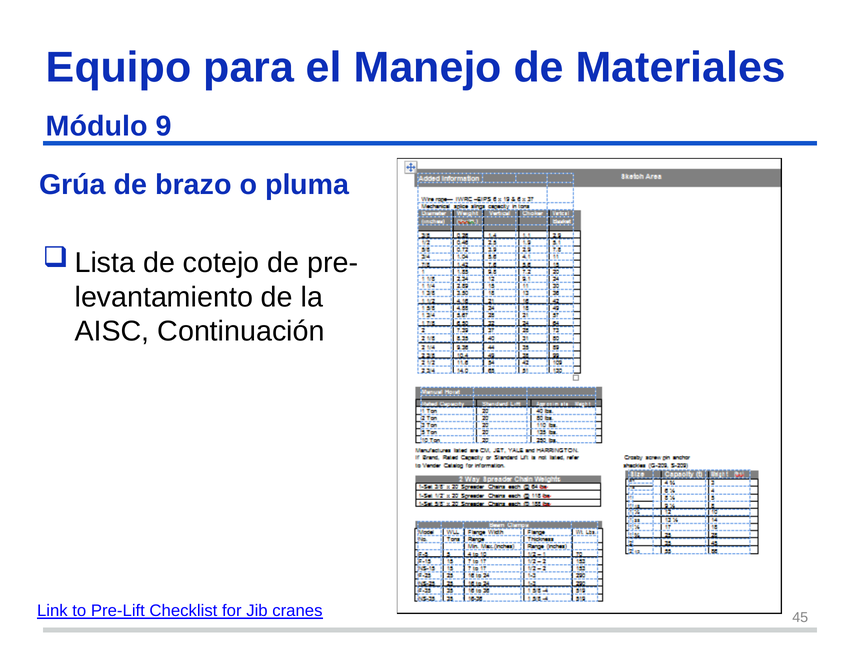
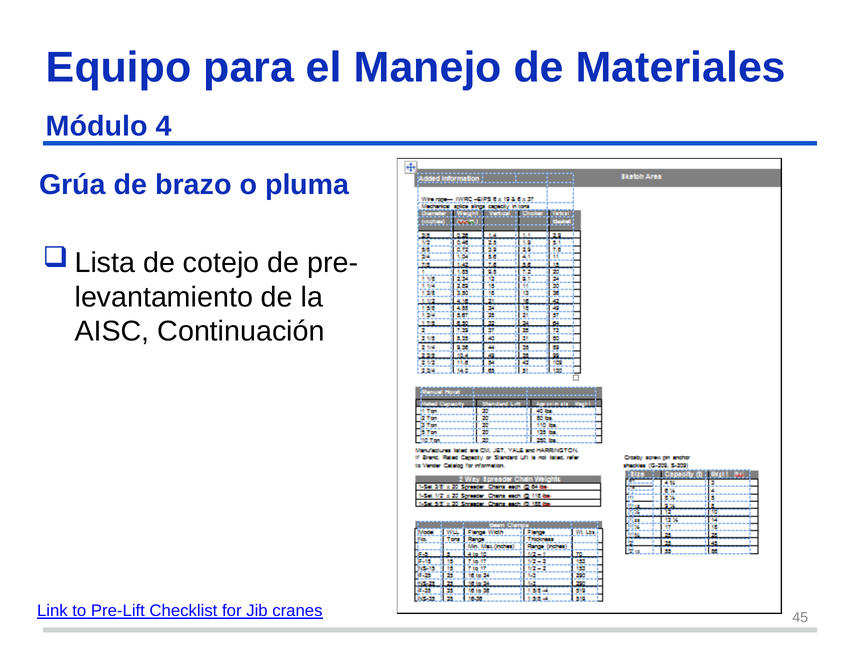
9: 9 -> 4
